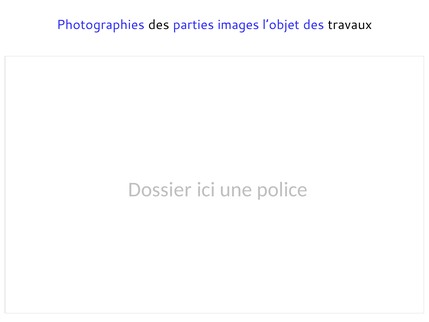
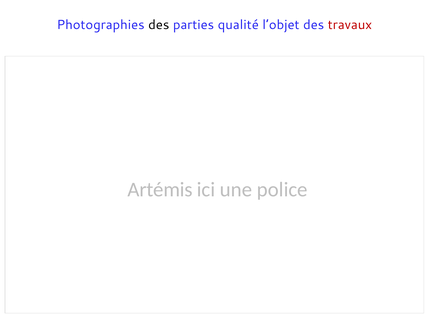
images: images -> qualité
travaux colour: black -> red
Dossier: Dossier -> Artémis
